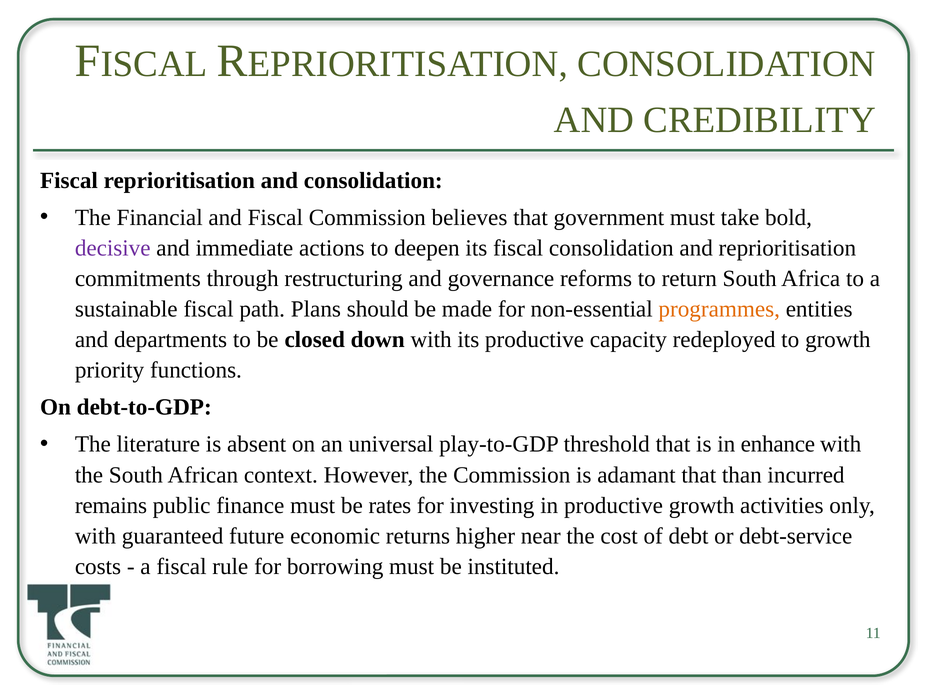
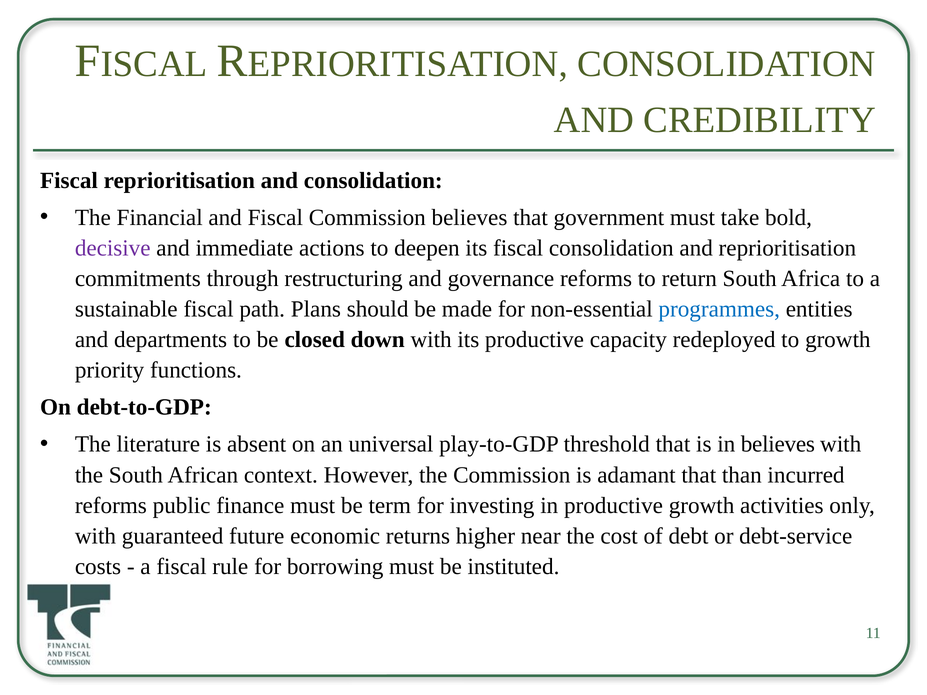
programmes colour: orange -> blue
in enhance: enhance -> believes
remains at (111, 506): remains -> reforms
rates: rates -> term
